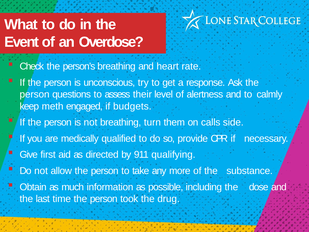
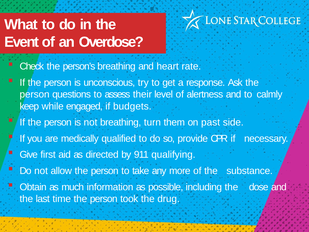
meth: meth -> while
calls: calls -> past
